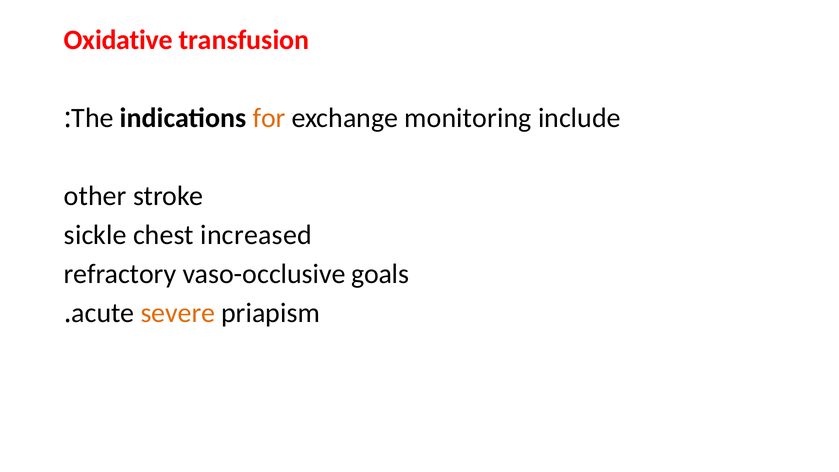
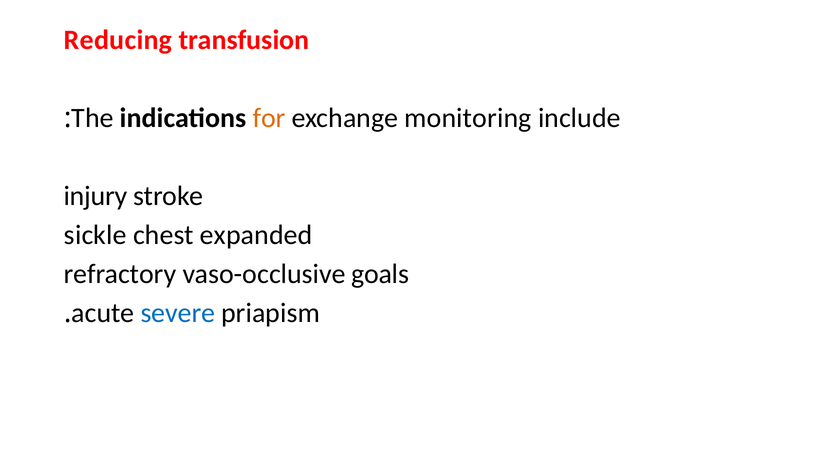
Oxidative: Oxidative -> Reducing
other: other -> injury
increased: increased -> expanded
severe colour: orange -> blue
